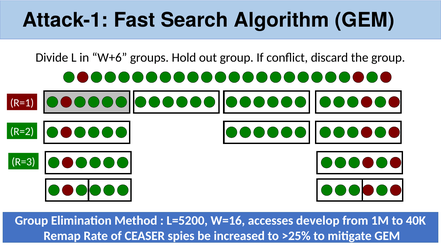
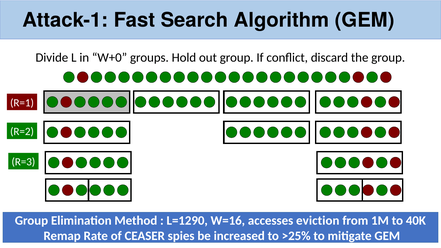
W+6: W+6 -> W+0
L=5200: L=5200 -> L=1290
develop: develop -> eviction
